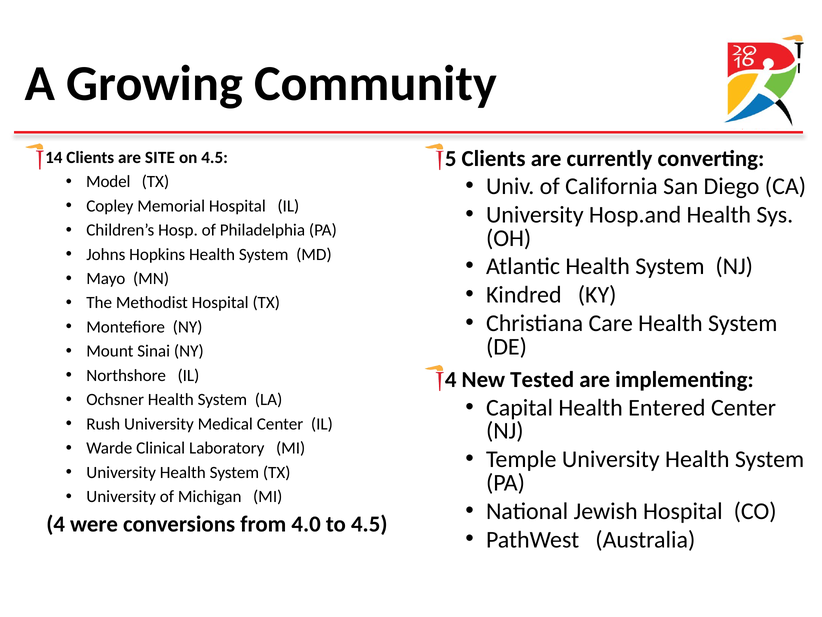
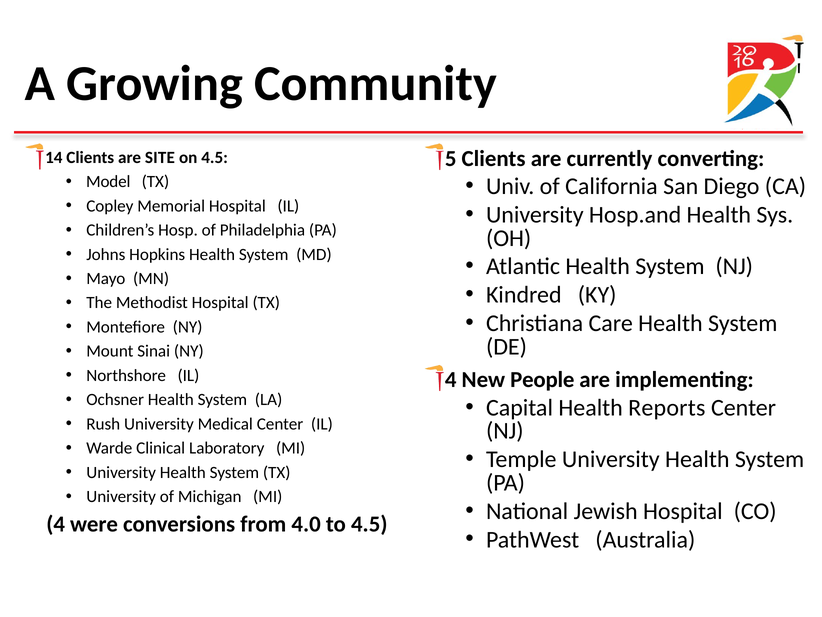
Tested: Tested -> People
Entered: Entered -> Reports
